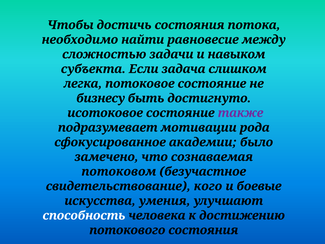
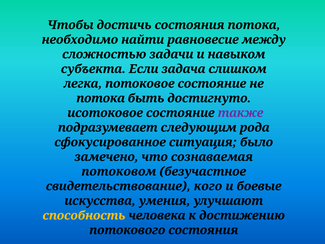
бизнесу at (101, 98): бизнесу -> потока
мотивации: мотивации -> следующим
академии: академии -> ситуация
способность colour: white -> yellow
